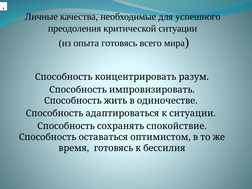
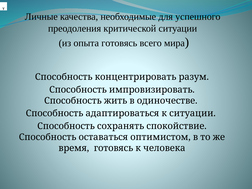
бессилия: бессилия -> человека
